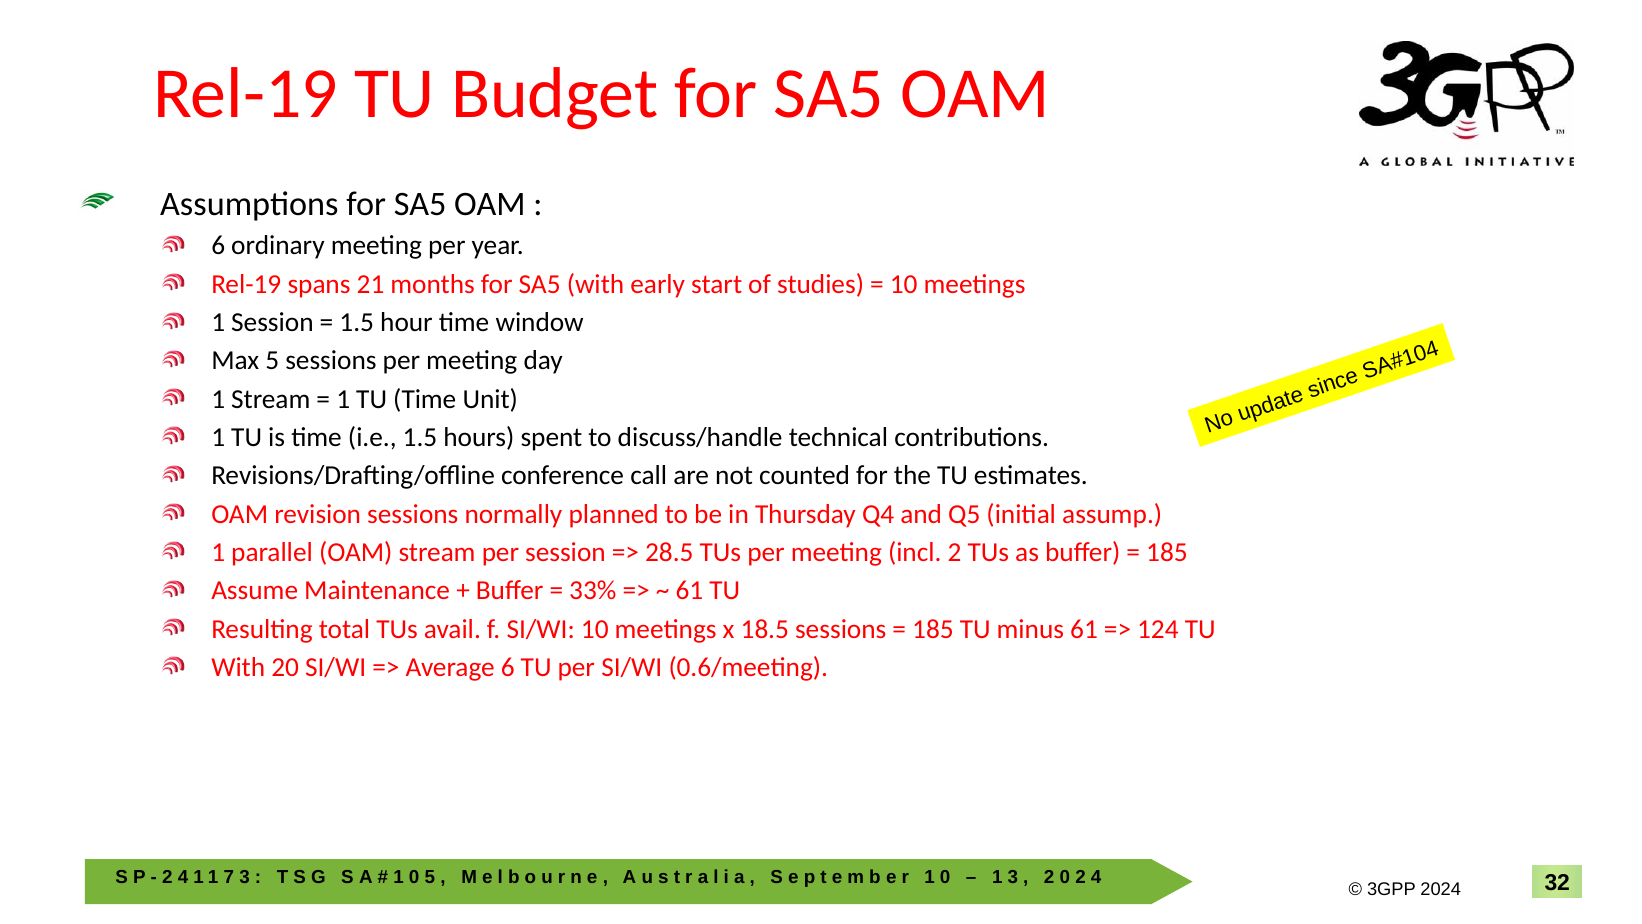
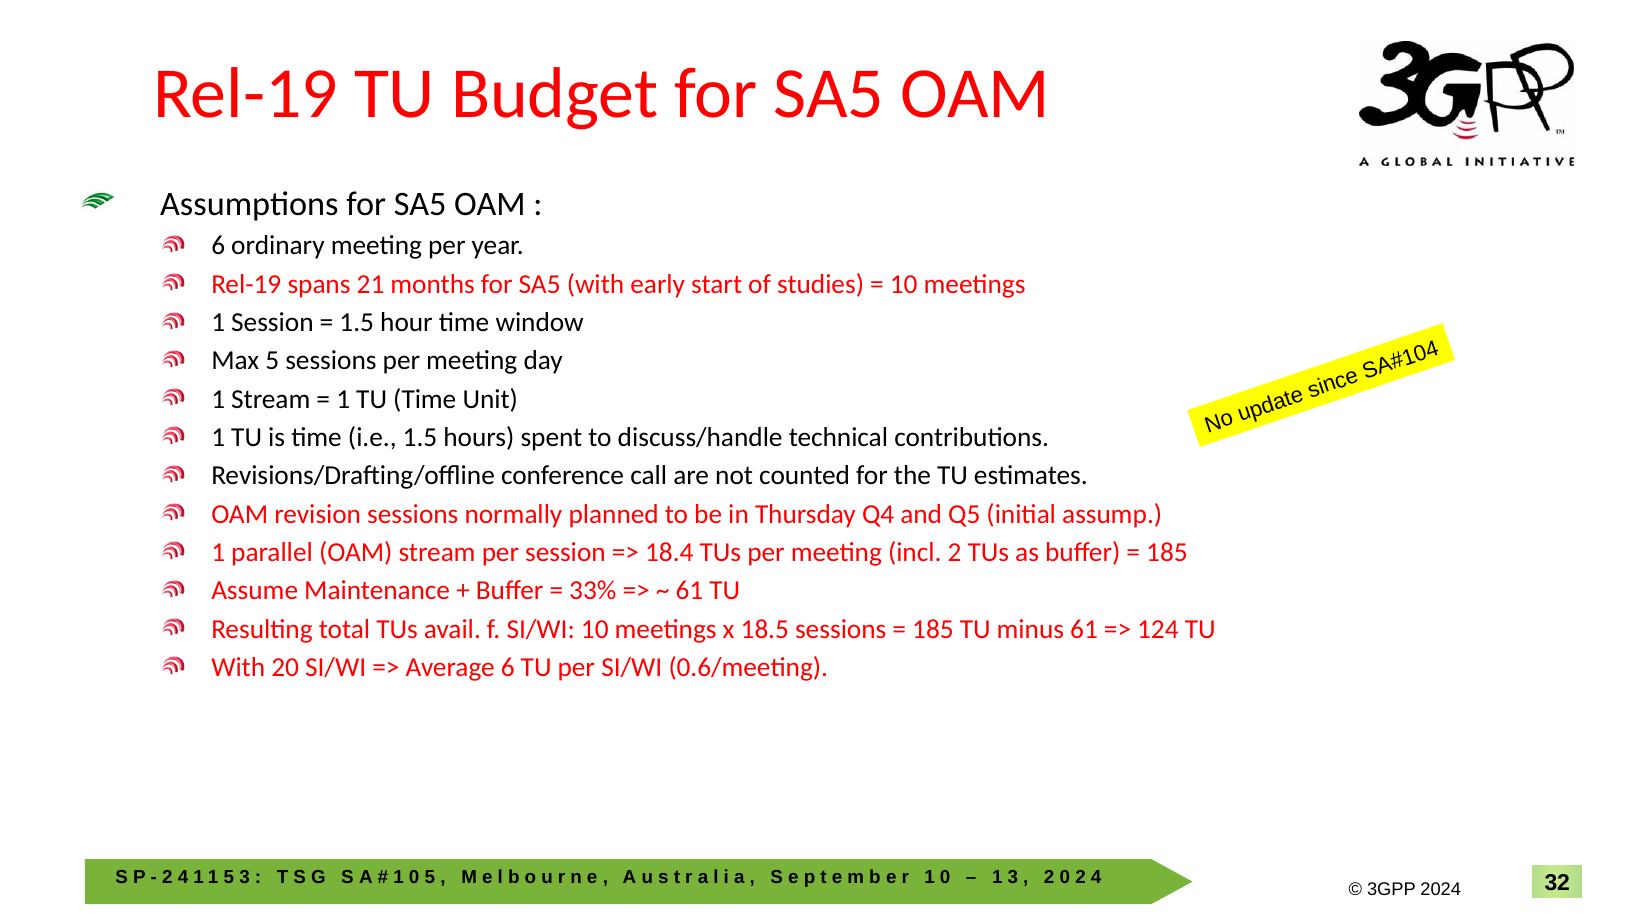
28.5: 28.5 -> 18.4
7 at (229, 877): 7 -> 5
